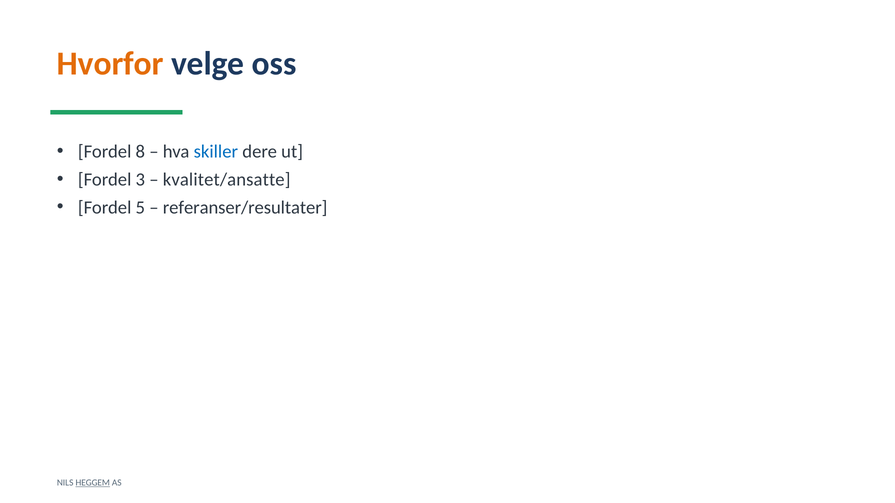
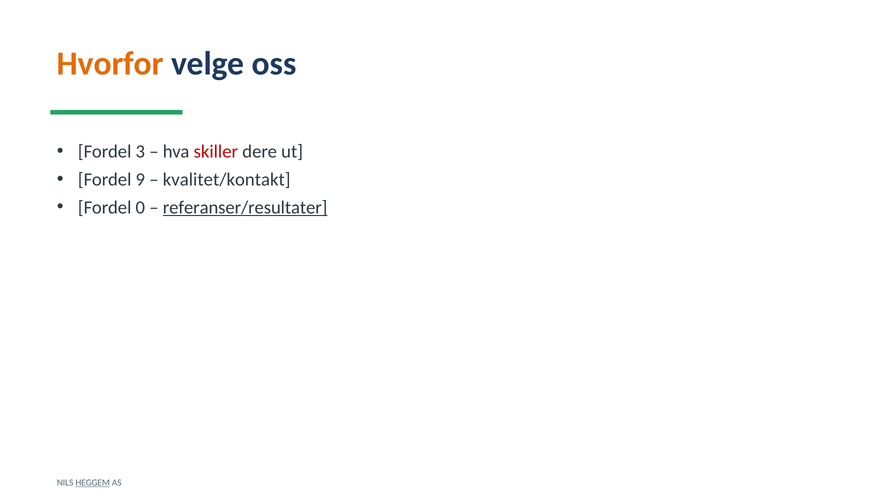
8: 8 -> 3
skiller colour: blue -> red
3: 3 -> 9
kvalitet/ansatte: kvalitet/ansatte -> kvalitet/kontakt
5: 5 -> 0
referanser/resultater underline: none -> present
